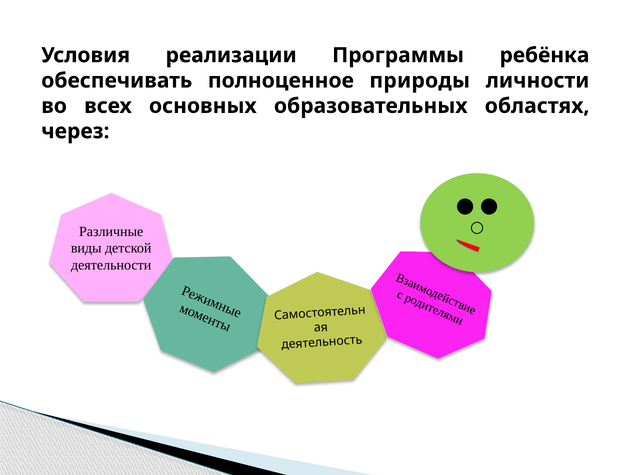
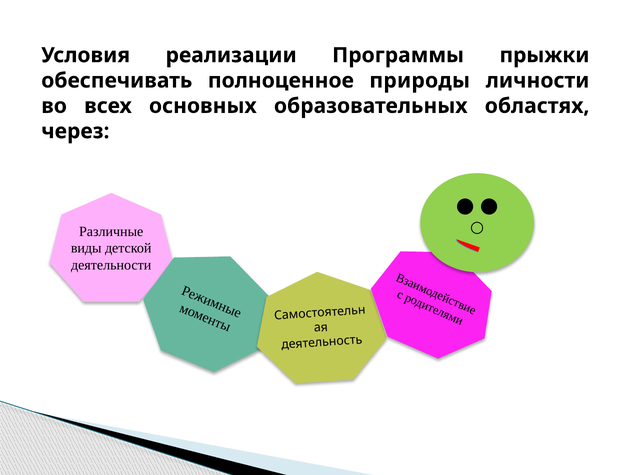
ребёнка: ребёнка -> прыжки
